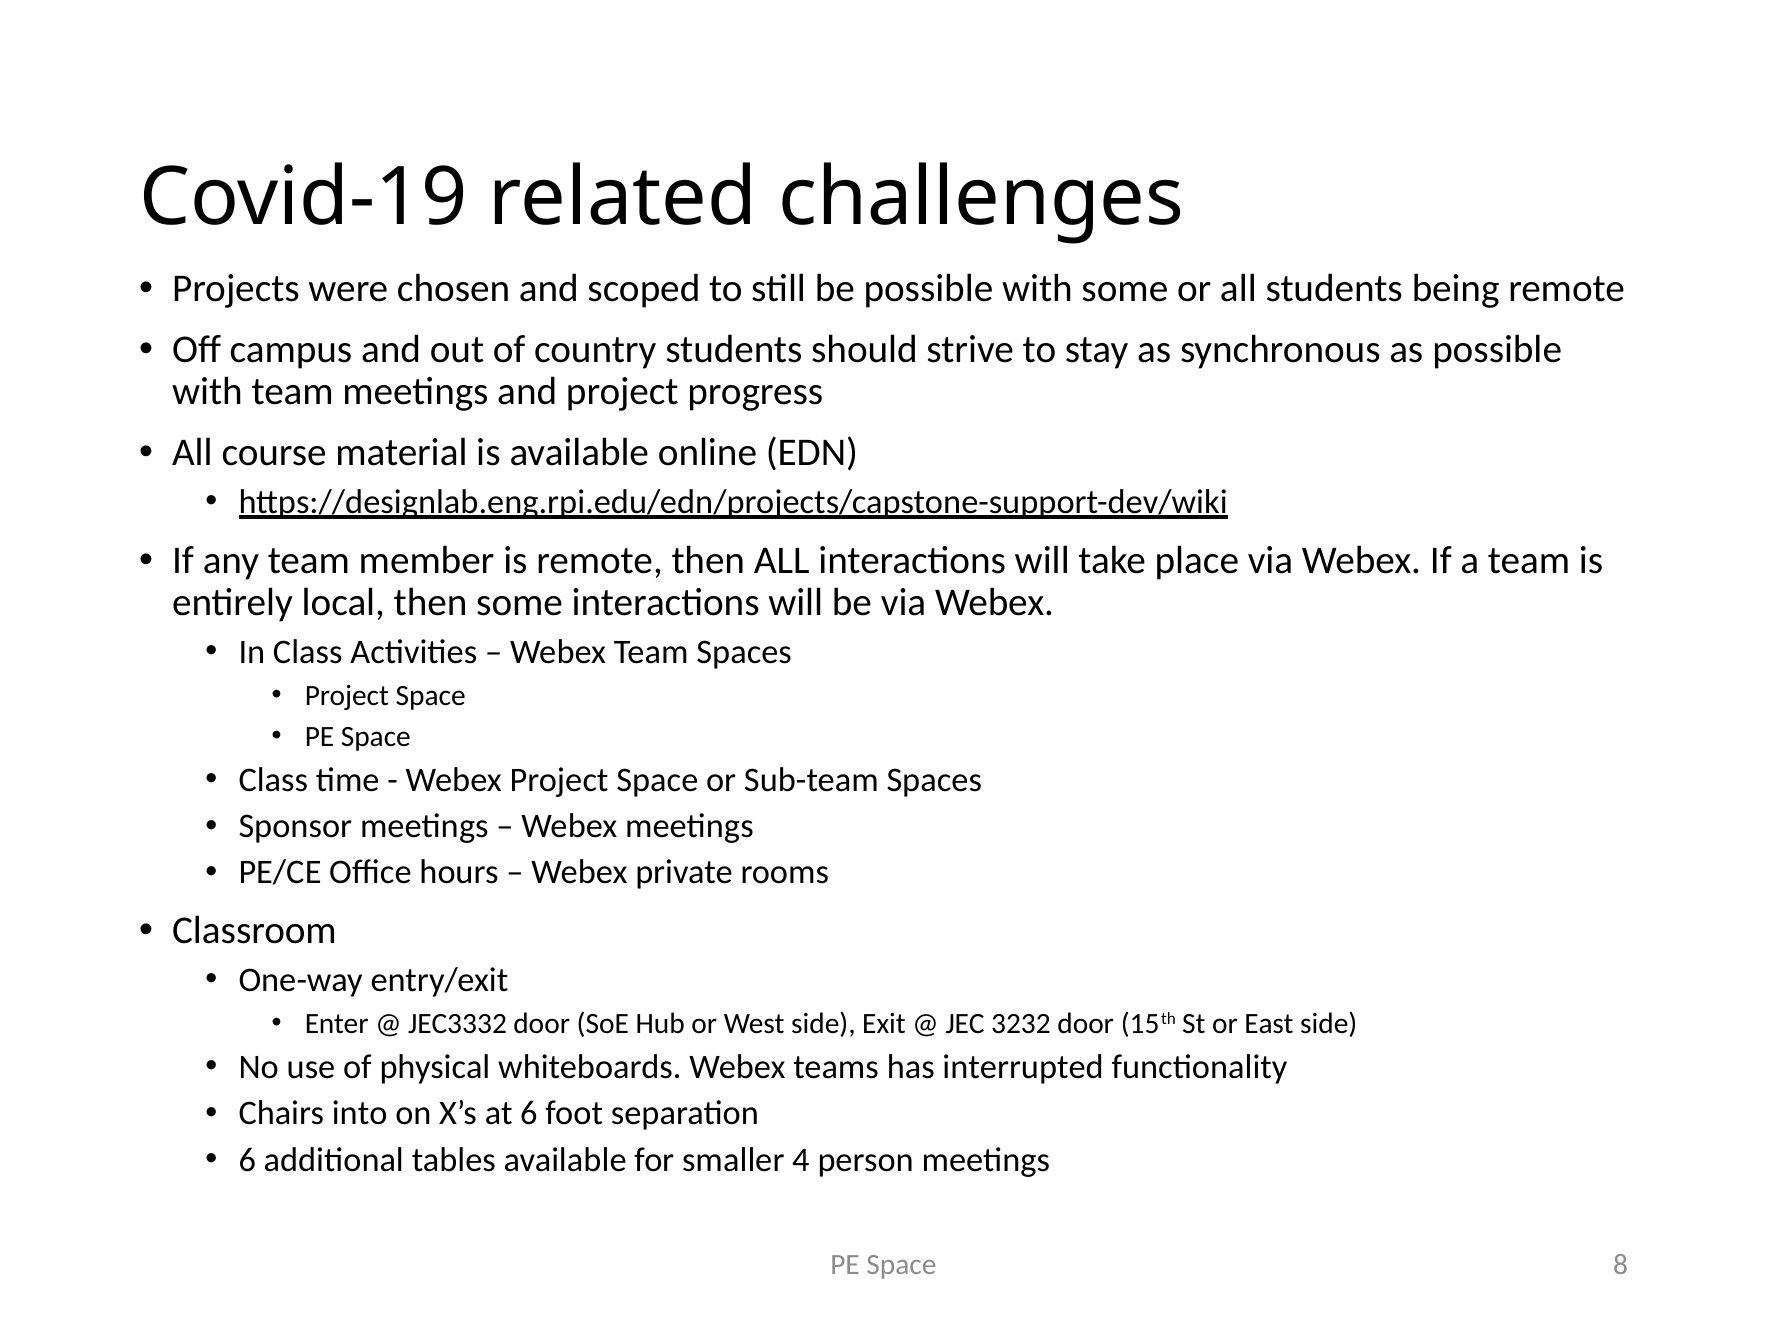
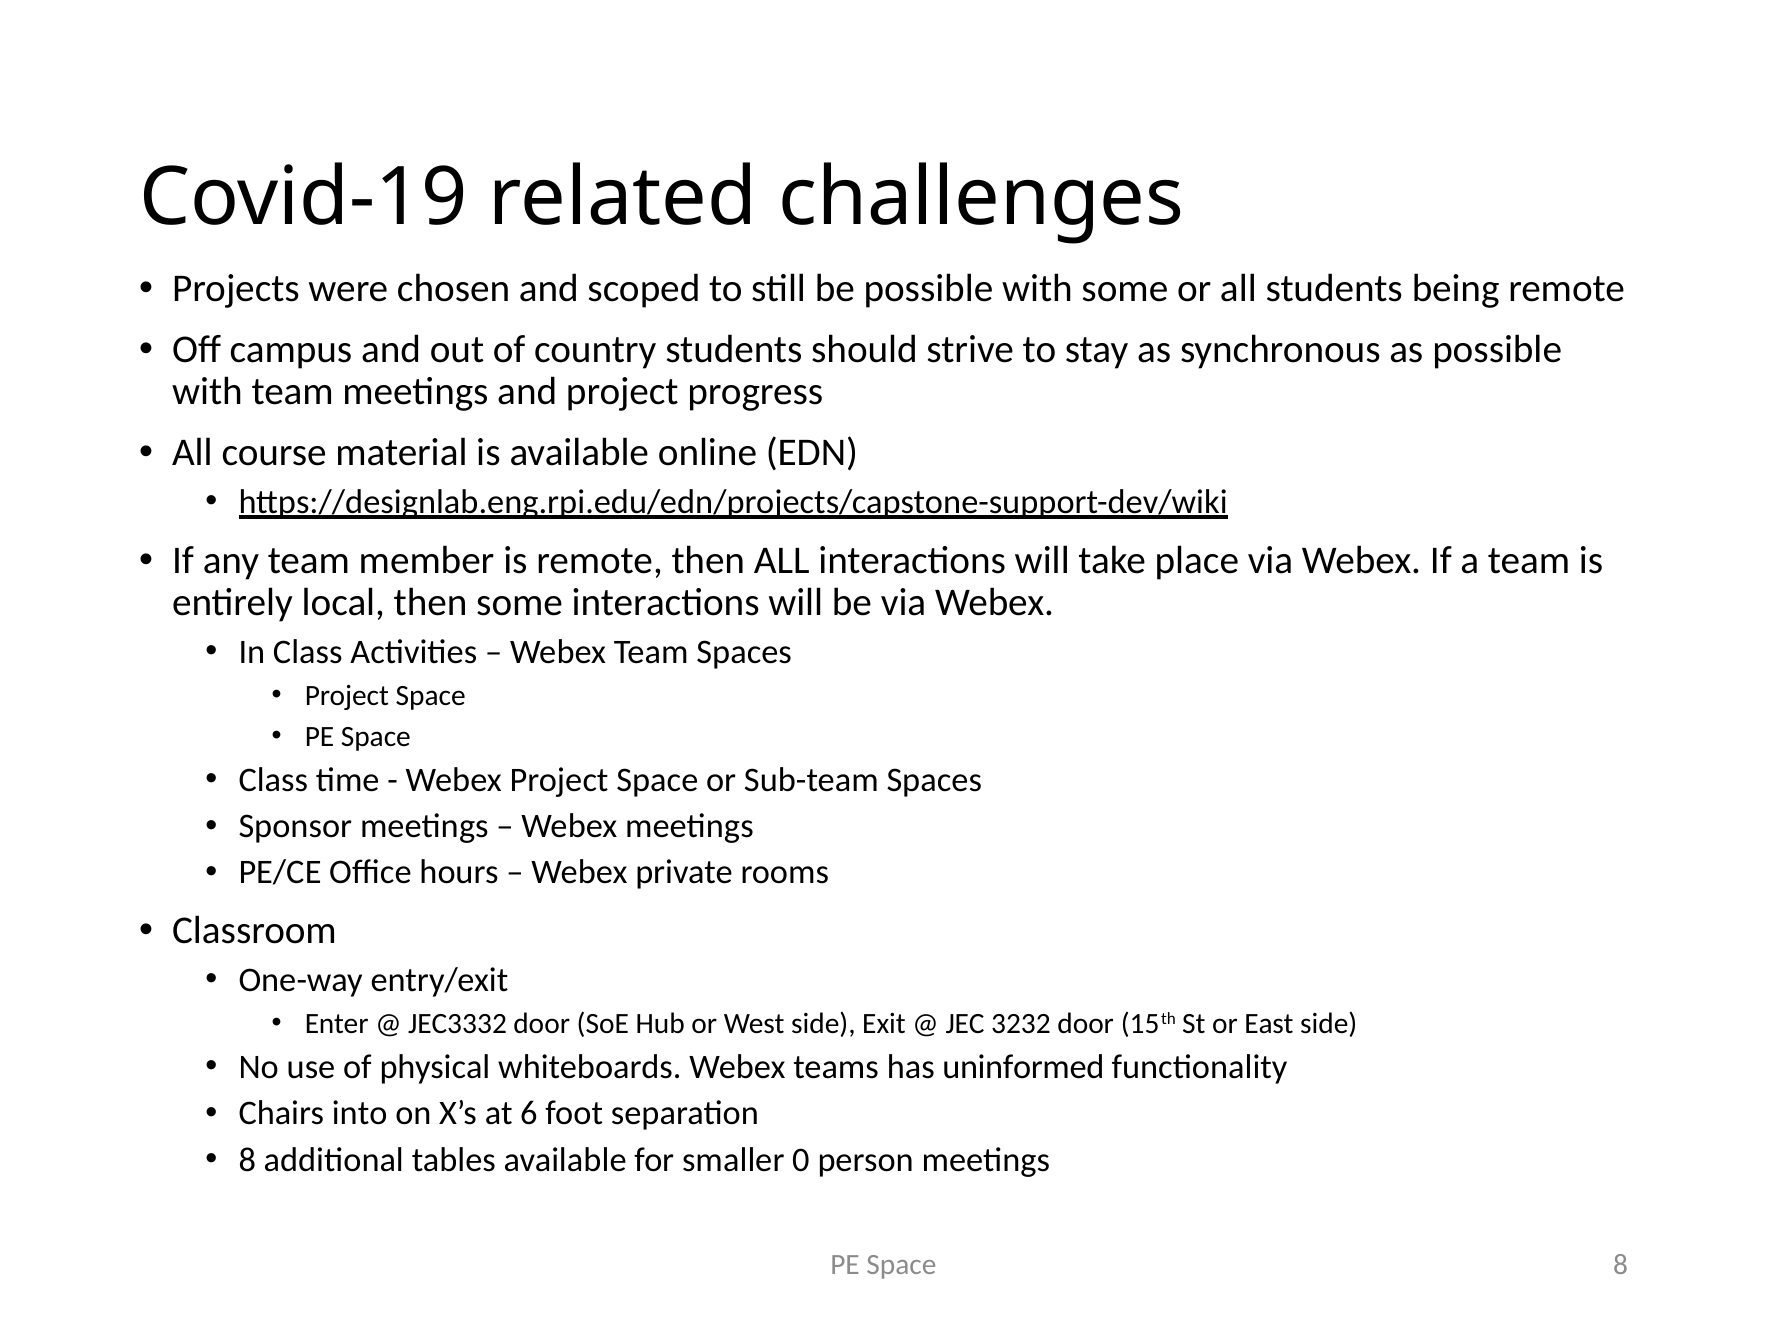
interrupted: interrupted -> uninformed
6 at (247, 1160): 6 -> 8
4: 4 -> 0
